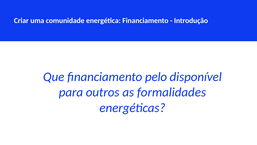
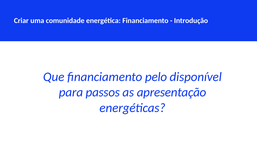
outros: outros -> passos
formalidades: formalidades -> apresentação
